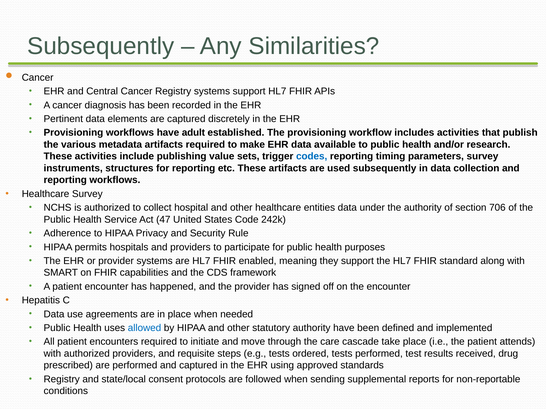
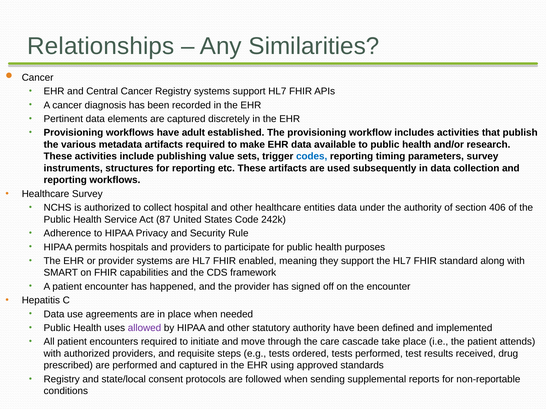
Subsequently at (101, 46): Subsequently -> Relationships
706: 706 -> 406
47: 47 -> 87
allowed colour: blue -> purple
